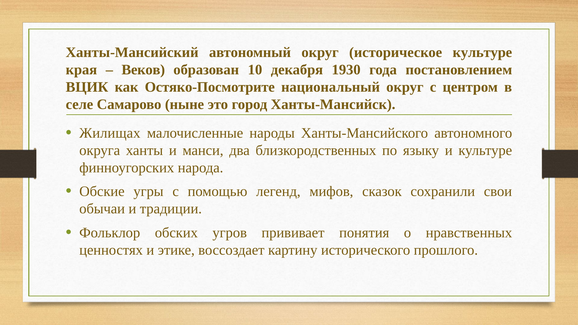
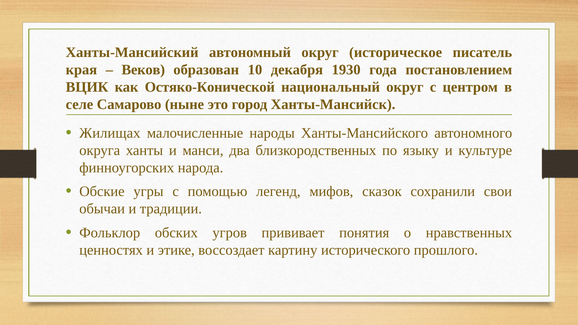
историческое культуре: культуре -> писатель
Остяко-Посмотрите: Остяко-Посмотрите -> Остяко-Конической
